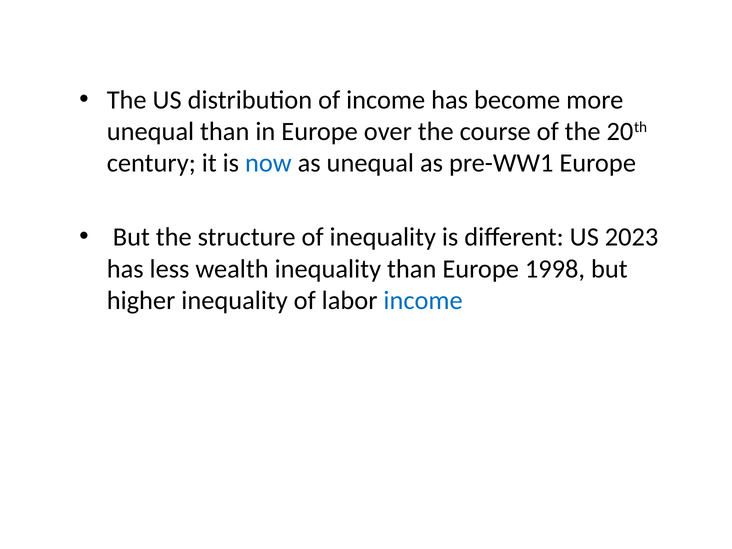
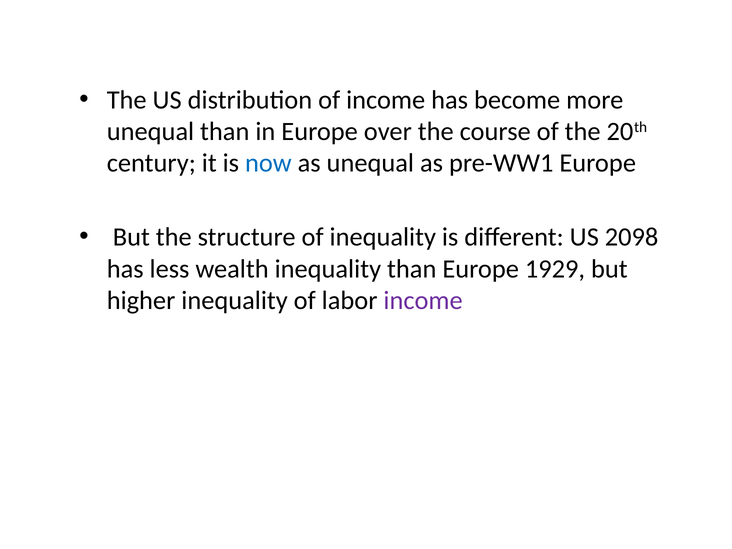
2023: 2023 -> 2098
1998: 1998 -> 1929
income at (423, 301) colour: blue -> purple
